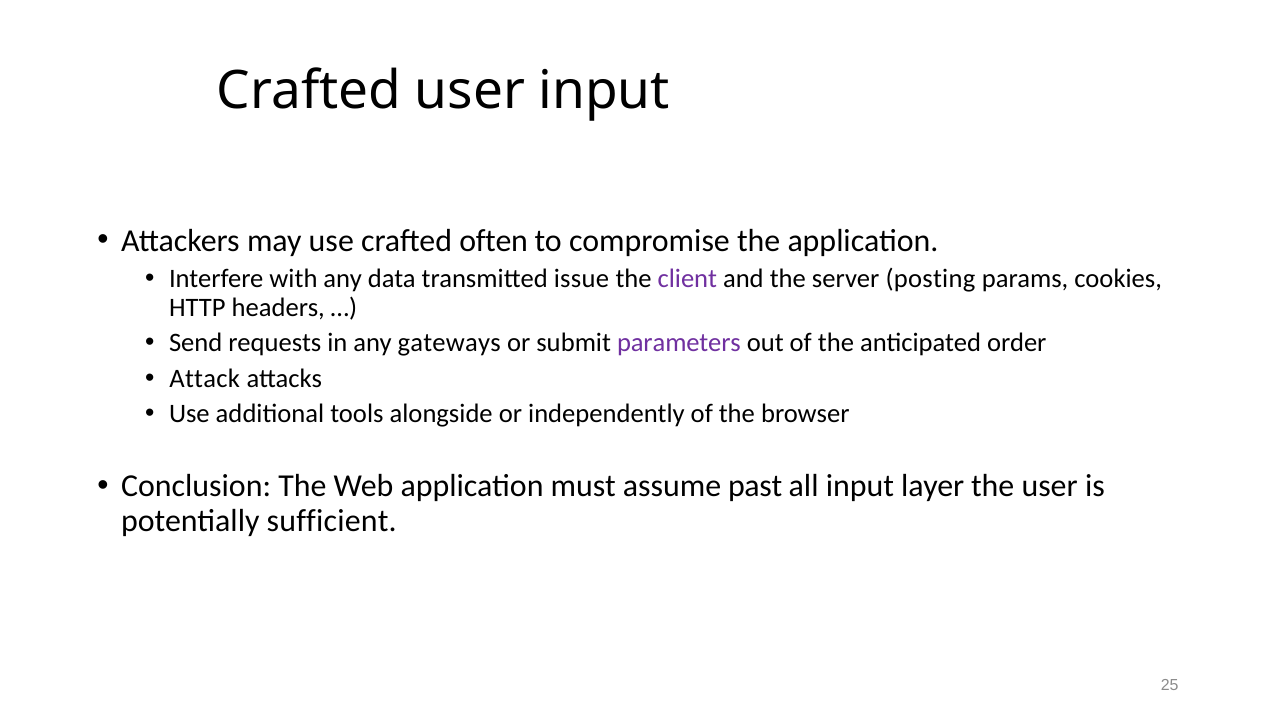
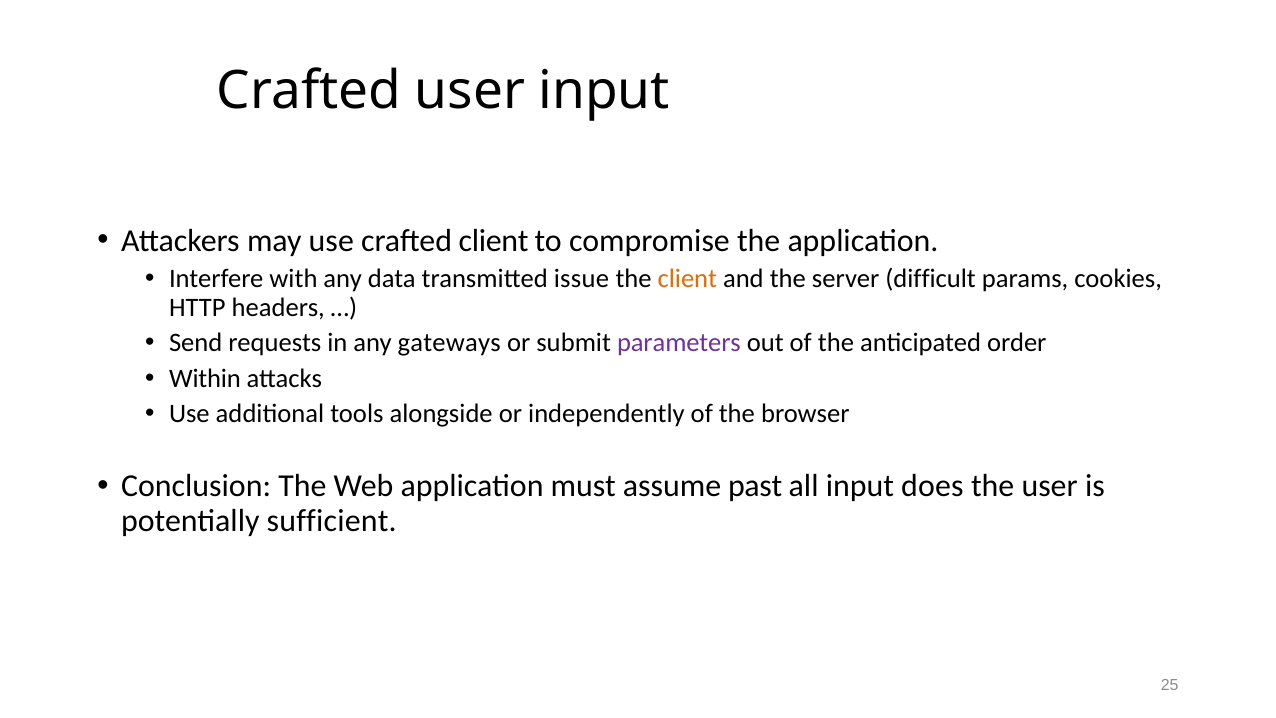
crafted often: often -> client
client at (687, 279) colour: purple -> orange
posting: posting -> difficult
Attack: Attack -> Within
layer: layer -> does
